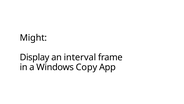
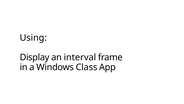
Might: Might -> Using
Copy: Copy -> Class
